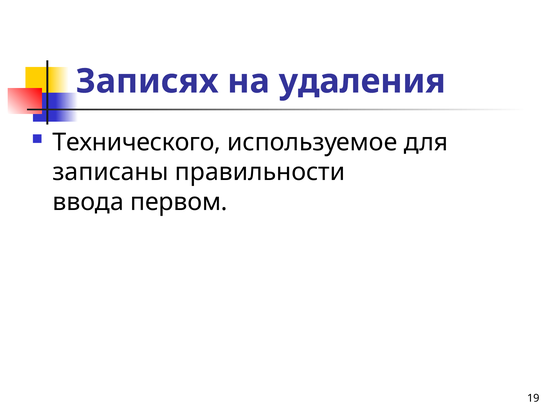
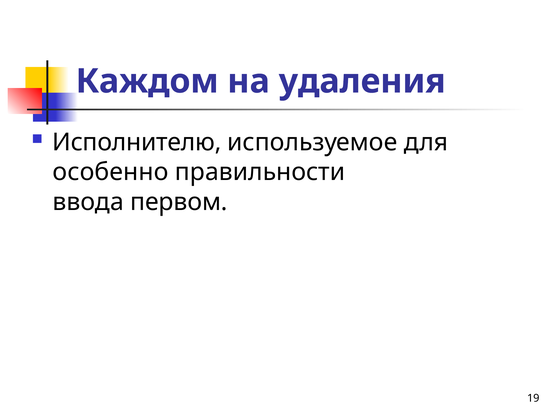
Записях: Записях -> Каждом
Технического: Технического -> Исполнителю
записаны: записаны -> особенно
